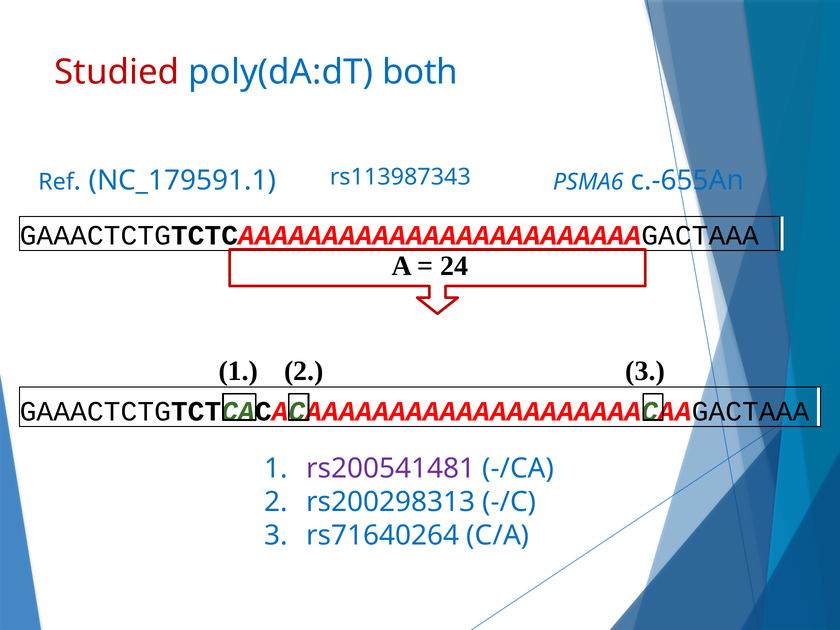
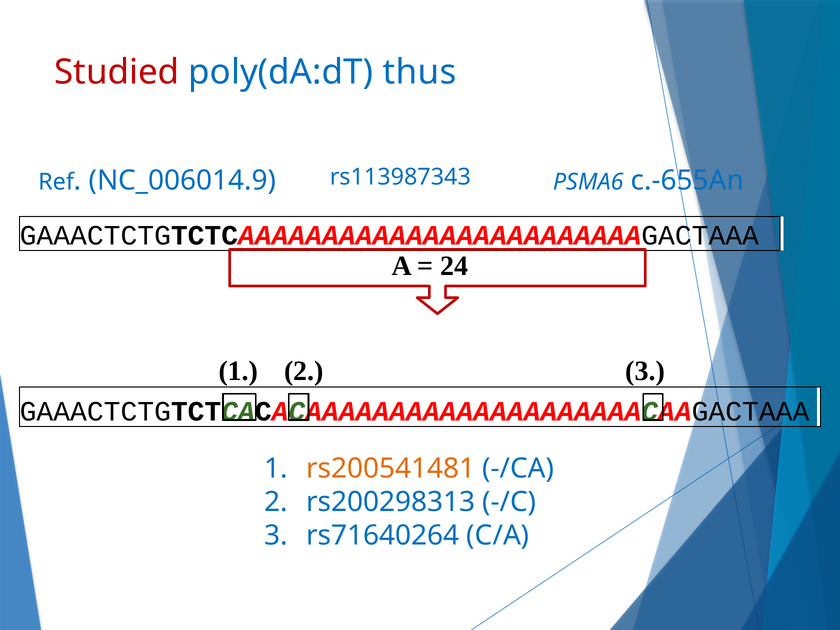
both: both -> thus
NC_179591.1: NC_179591.1 -> NC_006014.9
rs200541481 colour: purple -> orange
